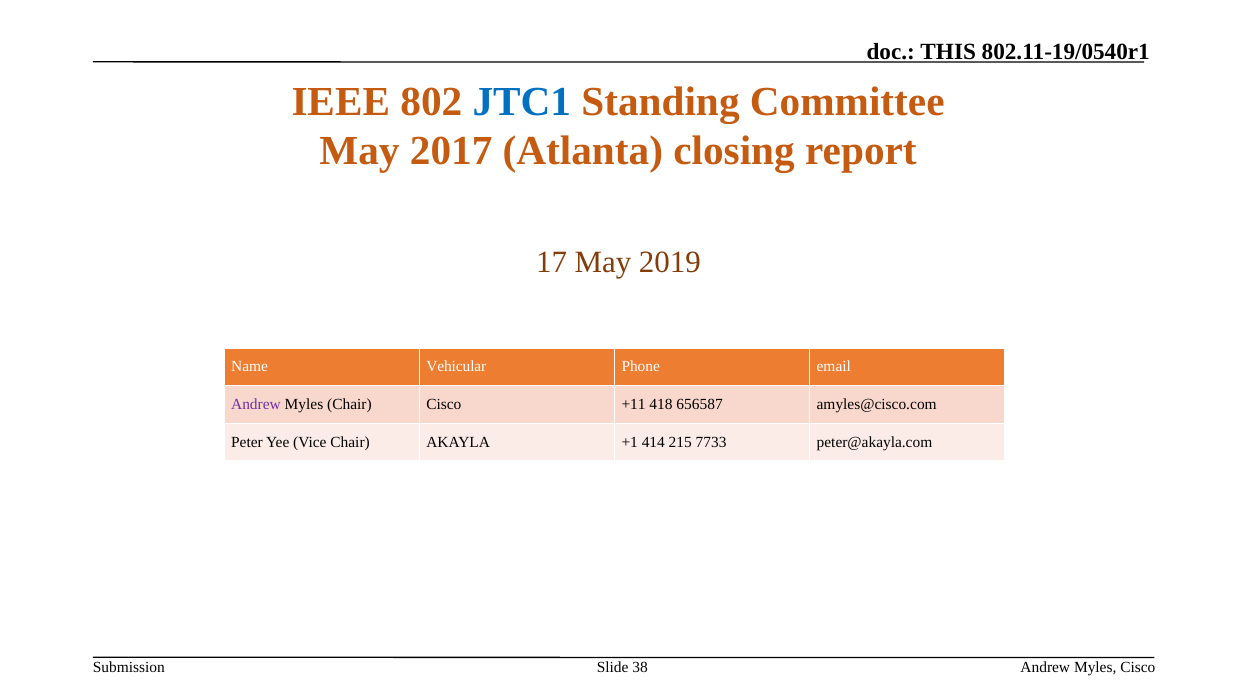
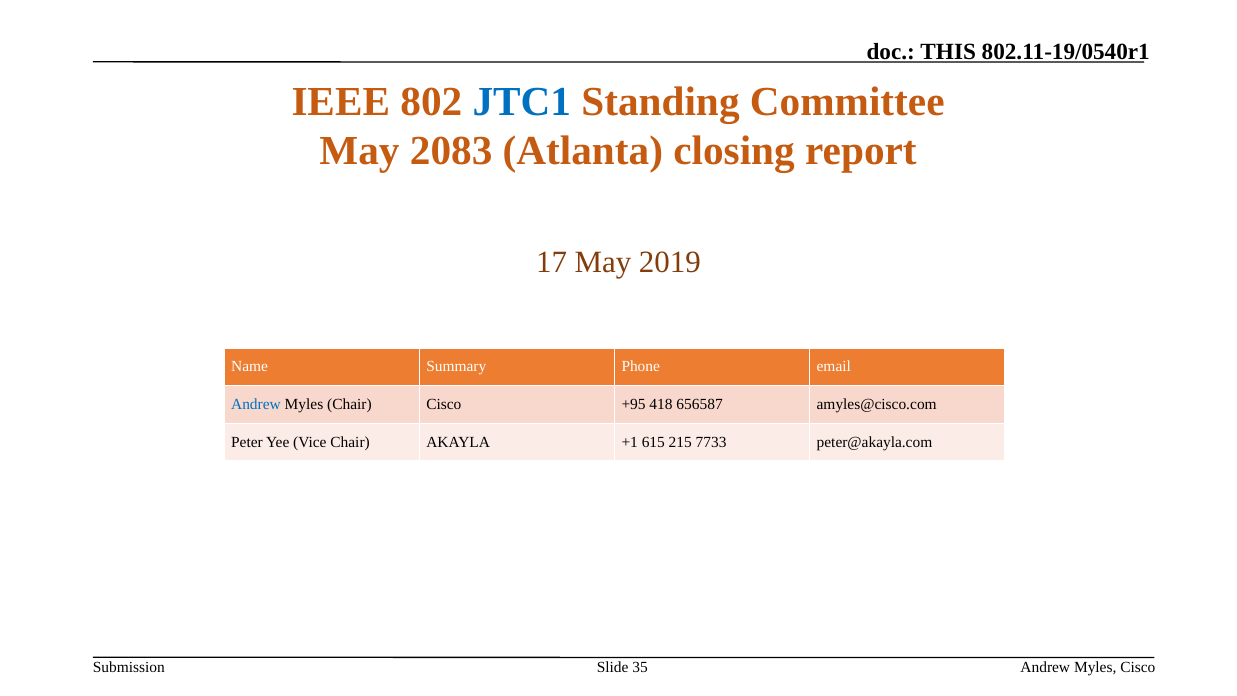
2017: 2017 -> 2083
Vehicular: Vehicular -> Summary
Andrew at (256, 404) colour: purple -> blue
+11: +11 -> +95
414: 414 -> 615
38: 38 -> 35
